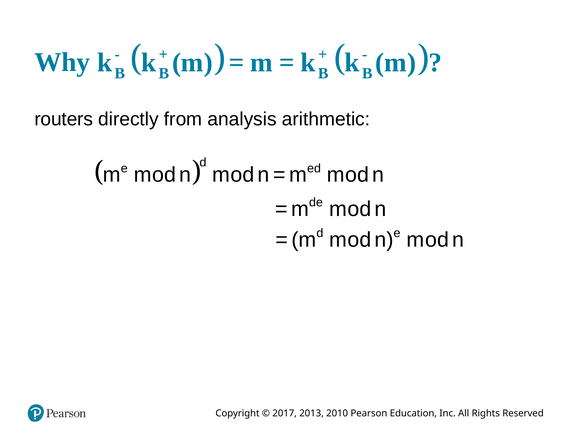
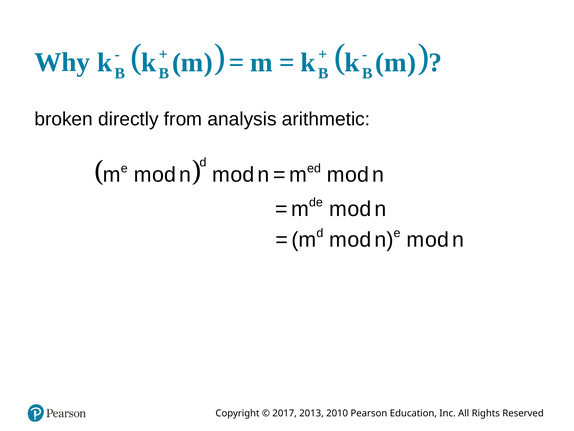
routers: routers -> broken
